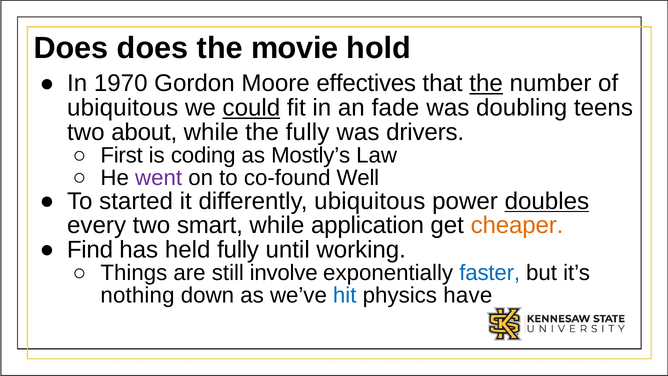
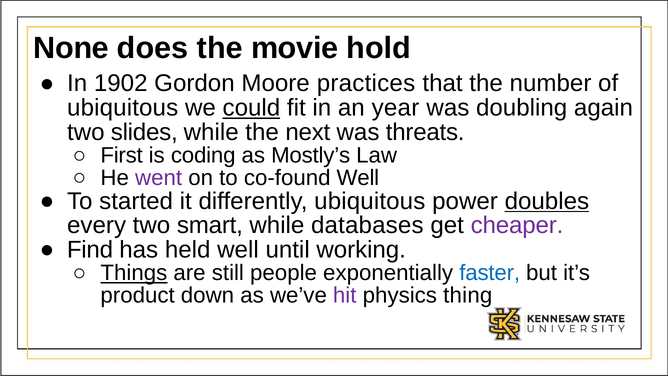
Does at (71, 48): Does -> None
1970: 1970 -> 1902
effectives: effectives -> practices
the at (486, 83) underline: present -> none
fade: fade -> year
teens: teens -> again
about: about -> slides
the fully: fully -> next
drivers: drivers -> threats
application: application -> databases
cheaper colour: orange -> purple
held fully: fully -> well
Things underline: none -> present
involve: involve -> people
nothing: nothing -> product
hit colour: blue -> purple
have: have -> thing
